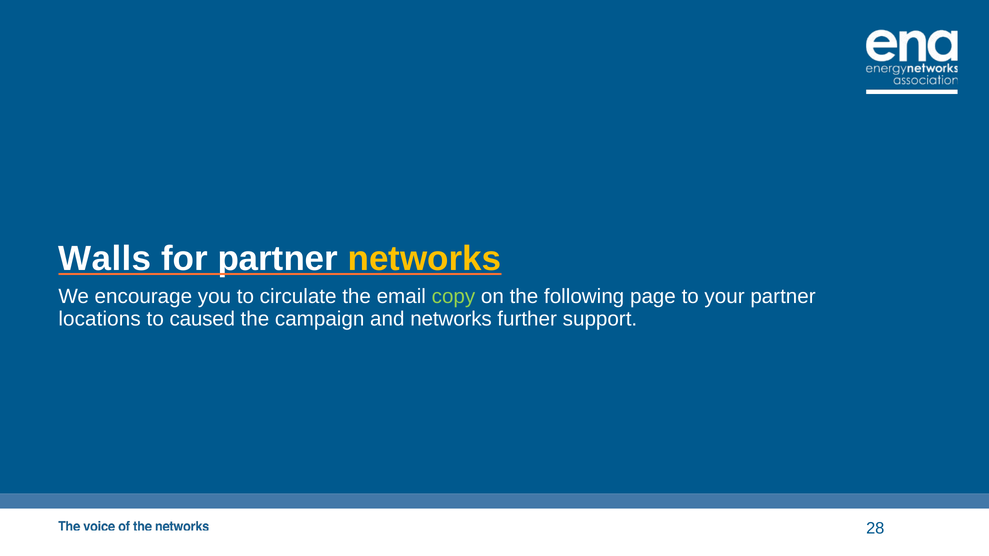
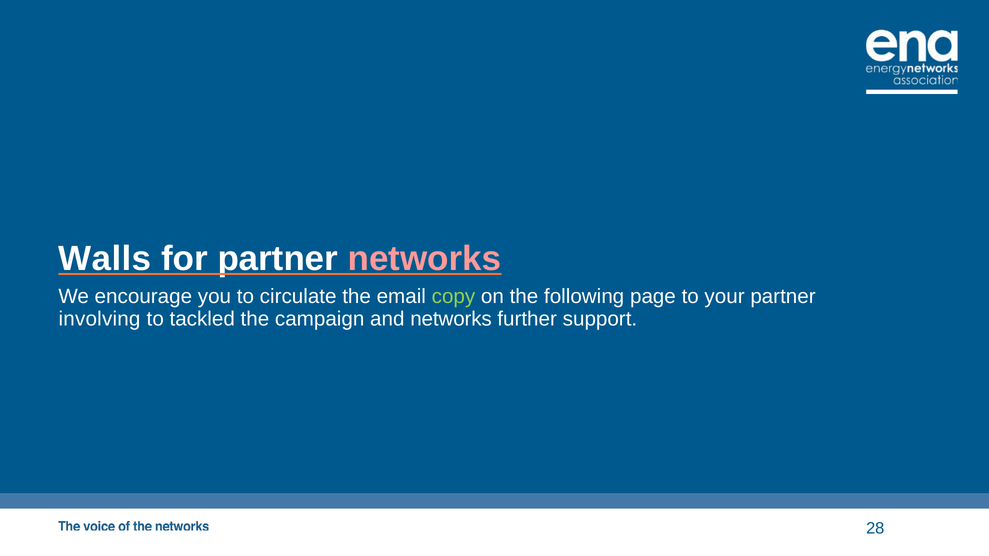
networks at (424, 259) colour: yellow -> pink
locations: locations -> involving
caused: caused -> tackled
